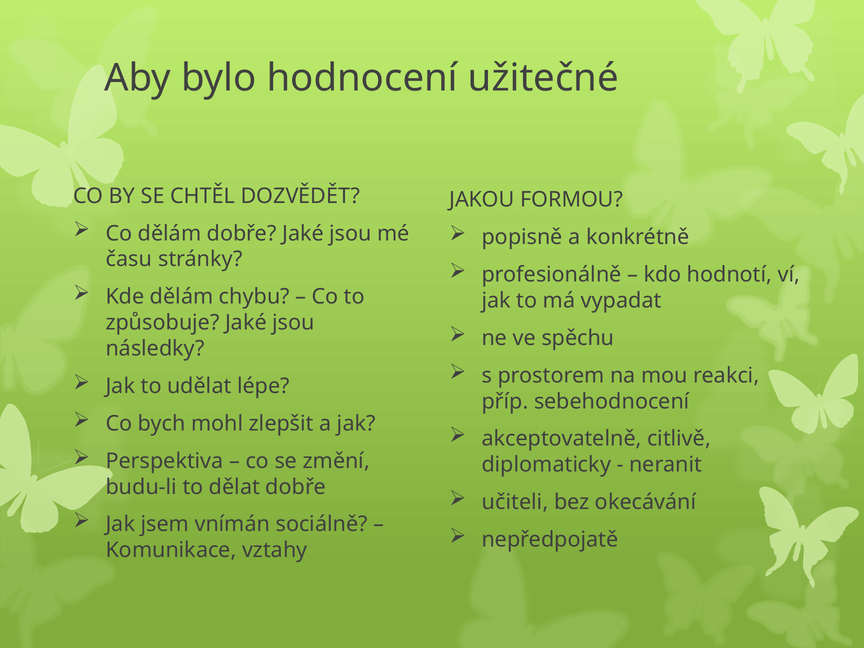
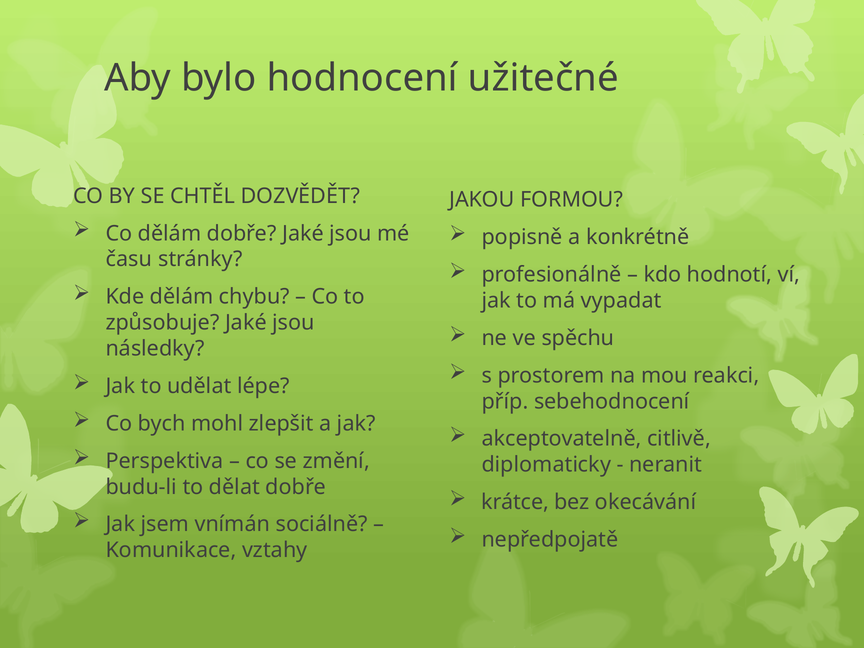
učiteli: učiteli -> krátce
